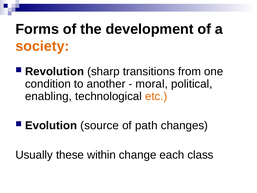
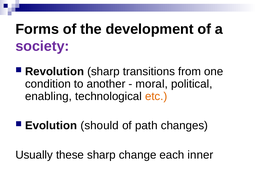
society colour: orange -> purple
source: source -> should
these within: within -> sharp
class: class -> inner
